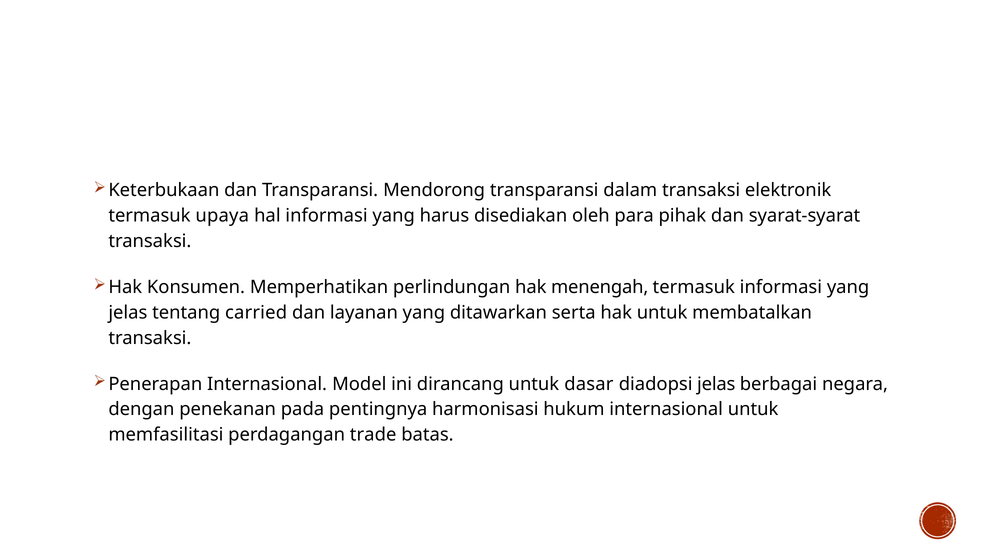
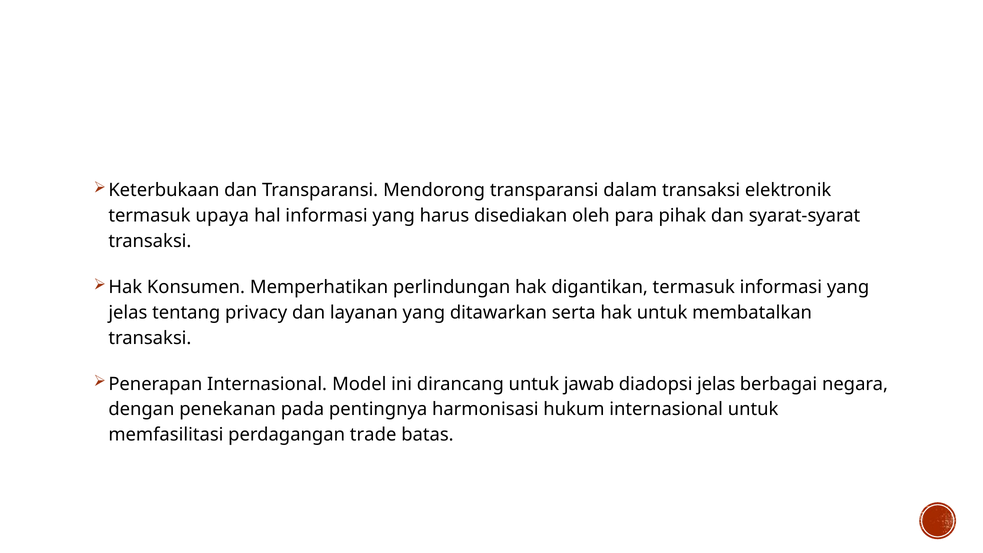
menengah: menengah -> digantikan
carried: carried -> privacy
dasar: dasar -> jawab
